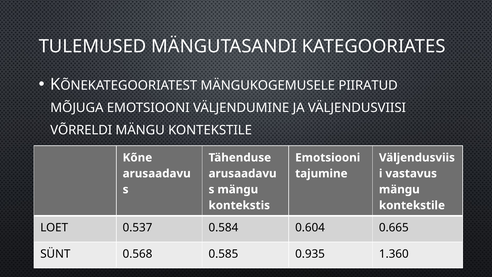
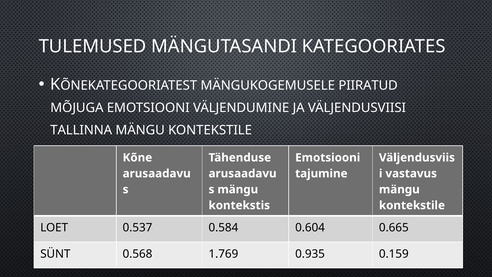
VÕRRELDI: VÕRRELDI -> TALLINNA
0.585: 0.585 -> 1.769
1.360: 1.360 -> 0.159
